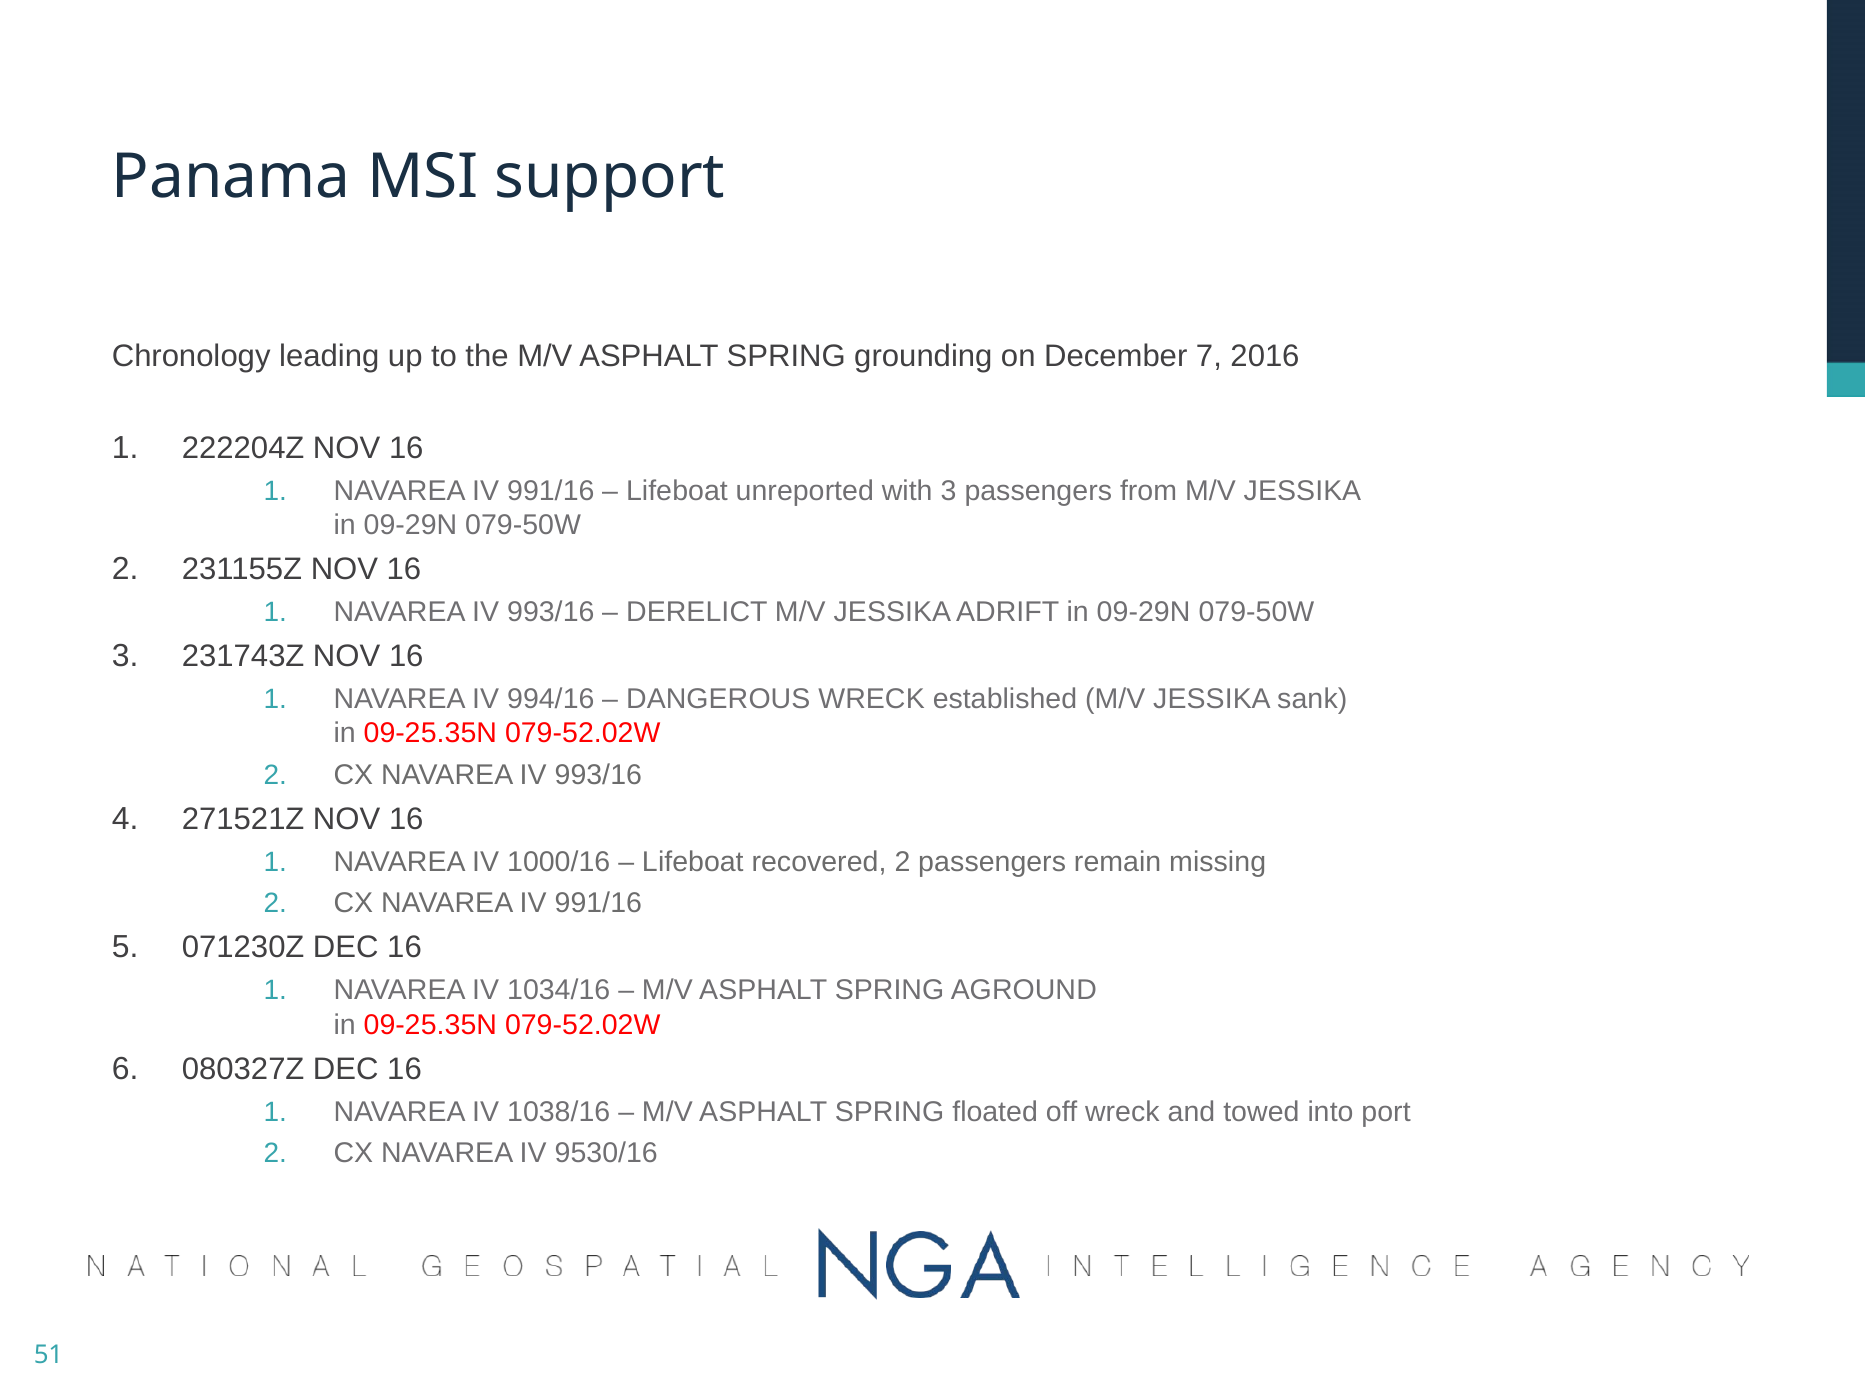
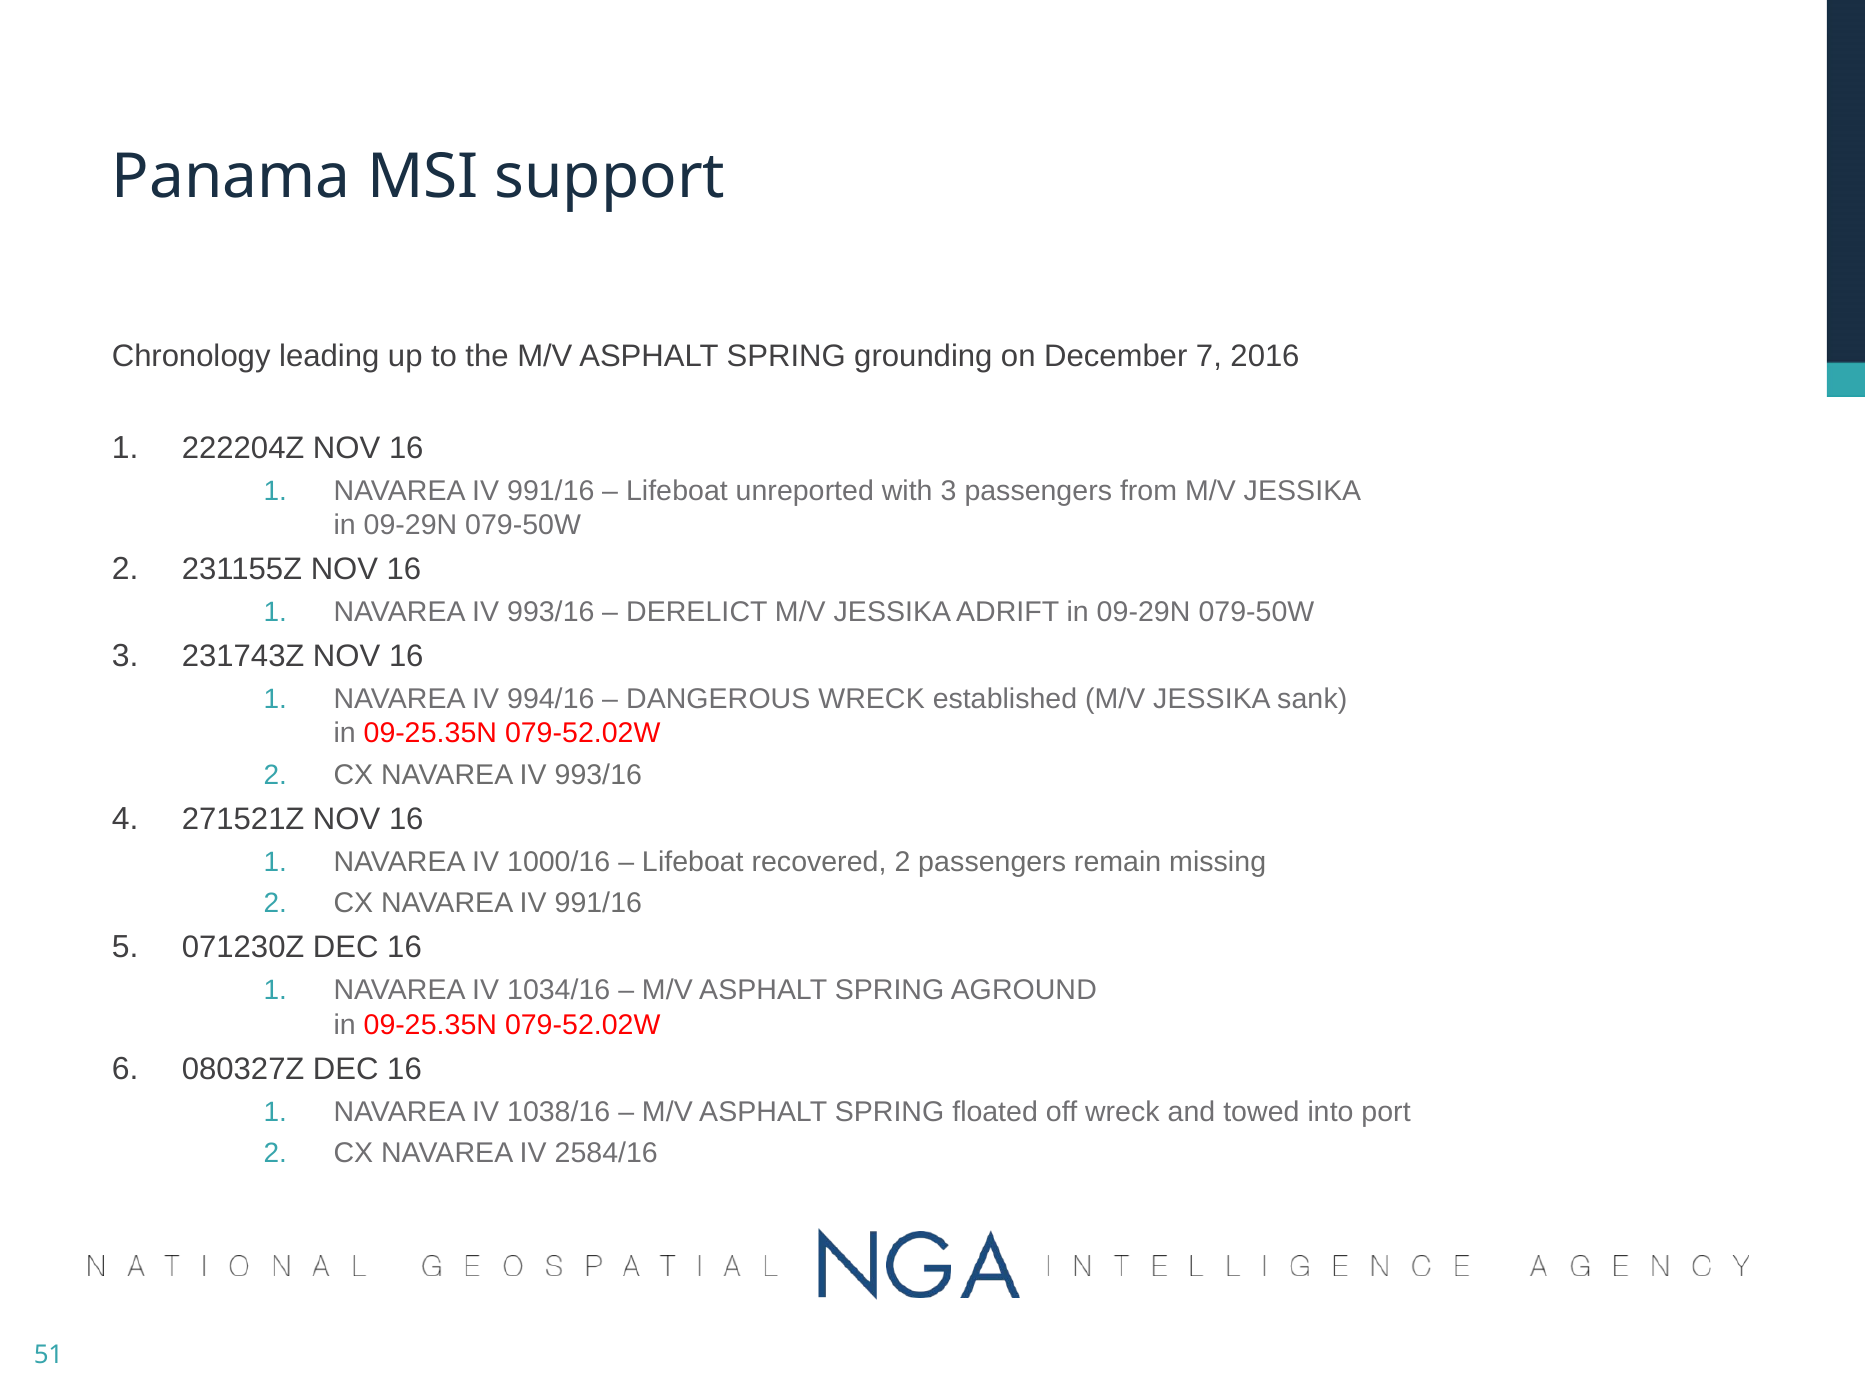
9530/16: 9530/16 -> 2584/16
